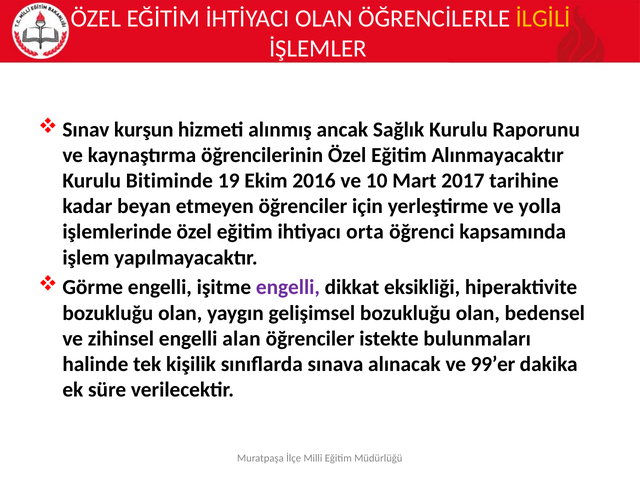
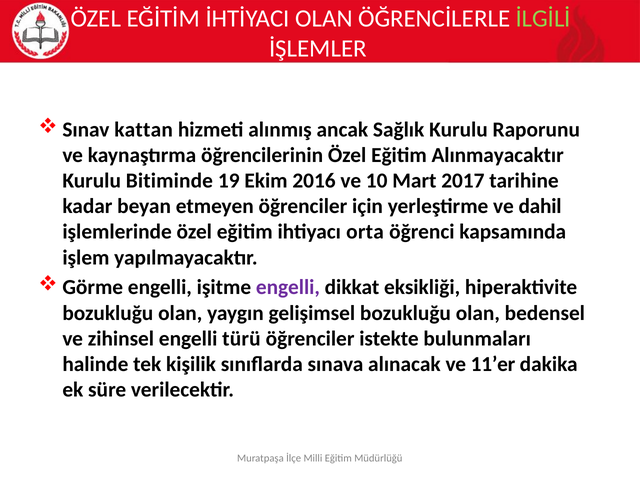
İLGİLİ colour: yellow -> light green
kurşun: kurşun -> kattan
yolla: yolla -> dahil
alan: alan -> türü
99’er: 99’er -> 11’er
